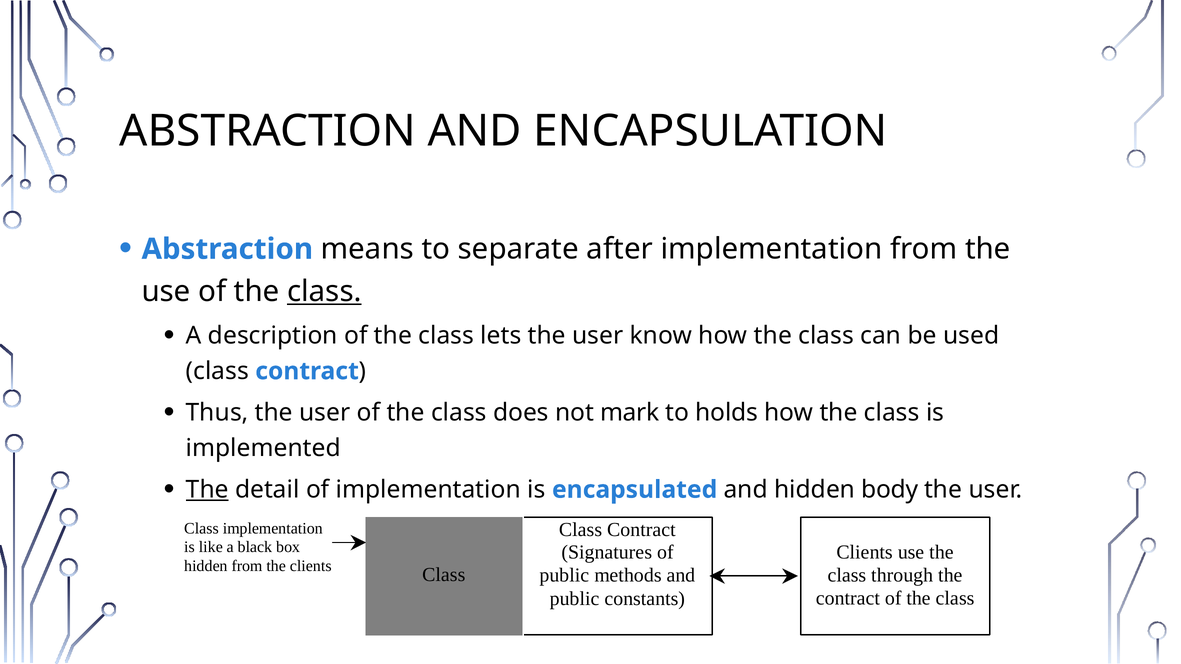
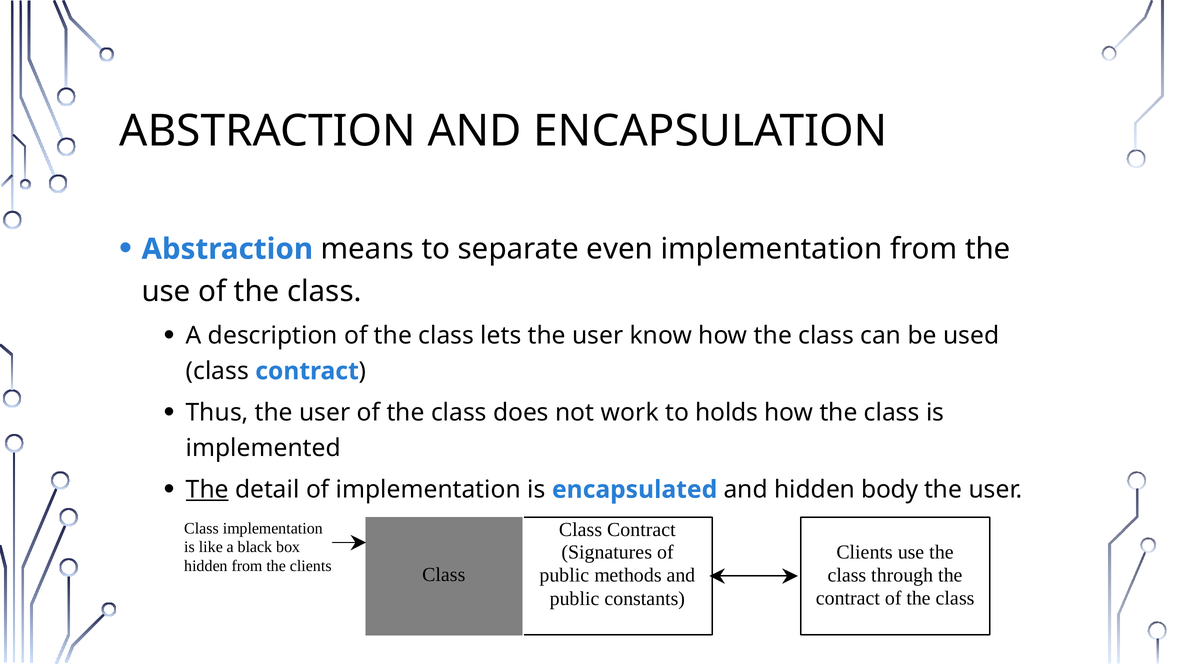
after: after -> even
class at (324, 292) underline: present -> none
mark: mark -> work
